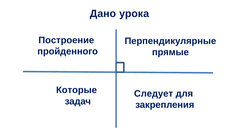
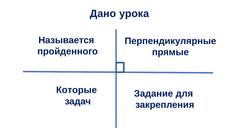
Построение: Построение -> Называется
Следует: Следует -> Задание
